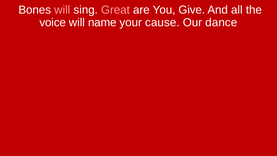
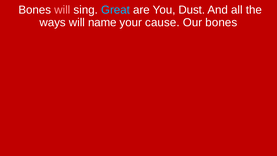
Great colour: pink -> light blue
Give: Give -> Dust
voice: voice -> ways
Our dance: dance -> bones
